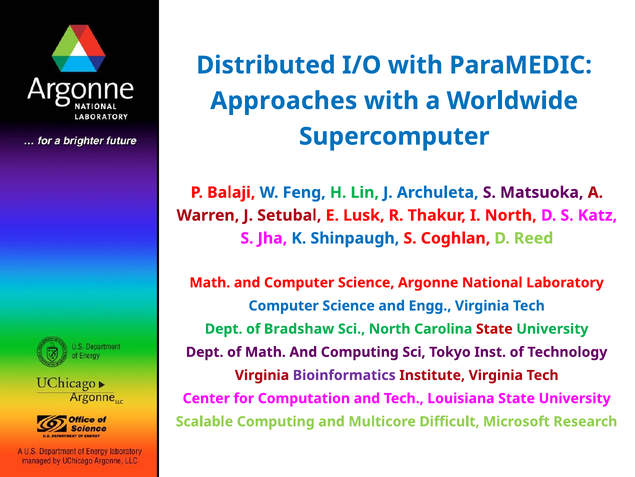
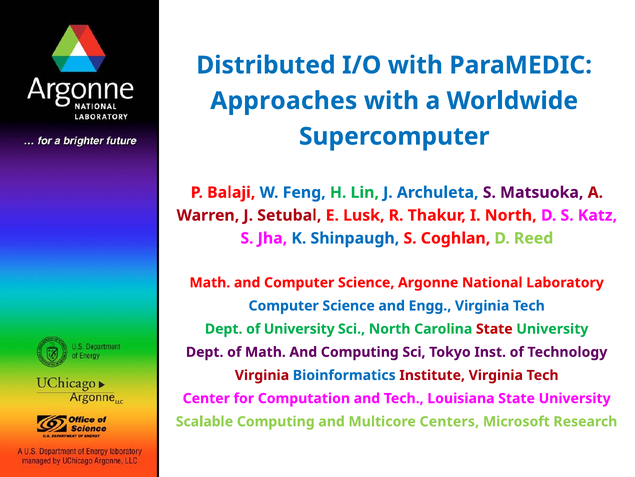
of Bradshaw: Bradshaw -> University
Bioinformatics colour: purple -> blue
Difficult: Difficult -> Centers
